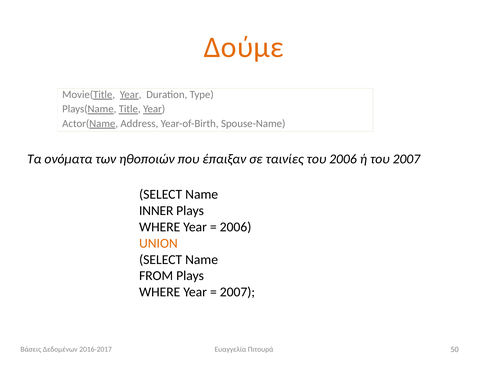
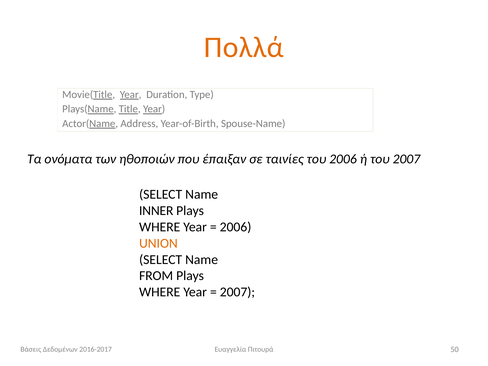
Δούμε: Δούμε -> Πολλά
